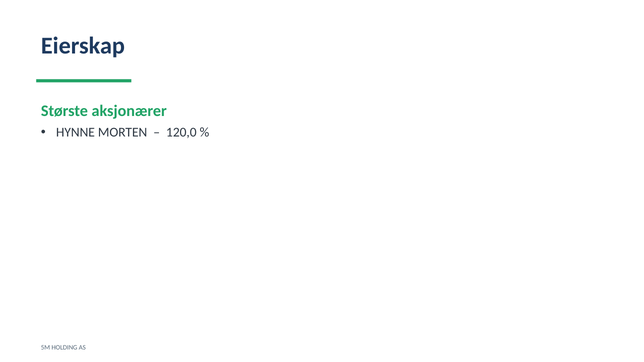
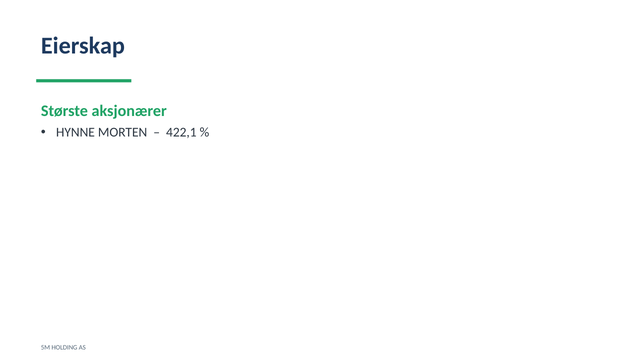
120,0: 120,0 -> 422,1
